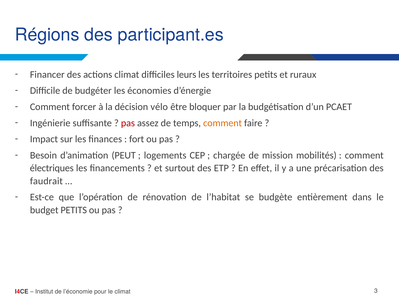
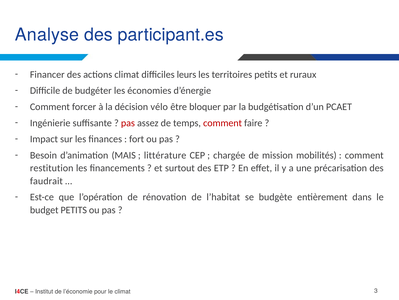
Régions: Régions -> Analyse
comment at (223, 123) colour: orange -> red
PEUT: PEUT -> MAIS
logements: logements -> littérature
électriques: électriques -> restitution
